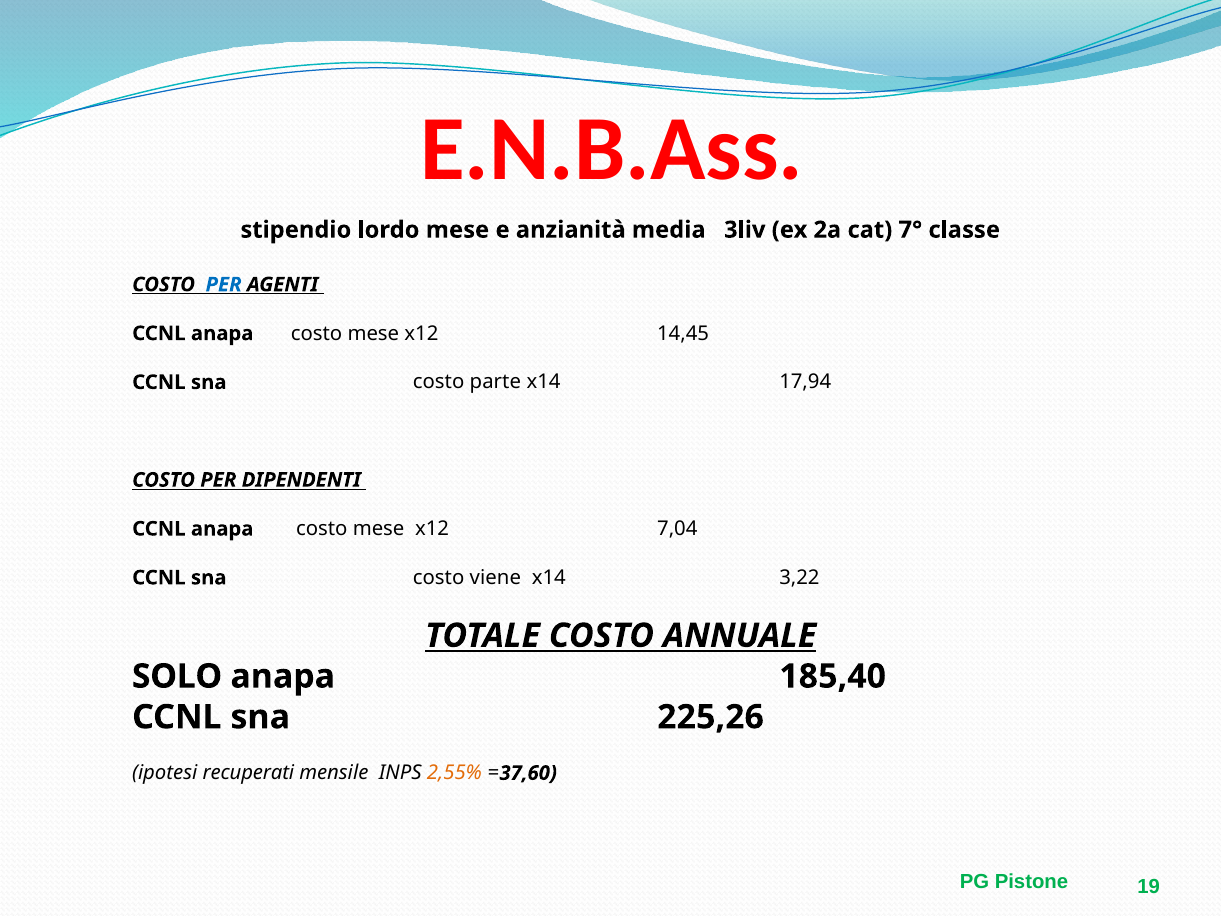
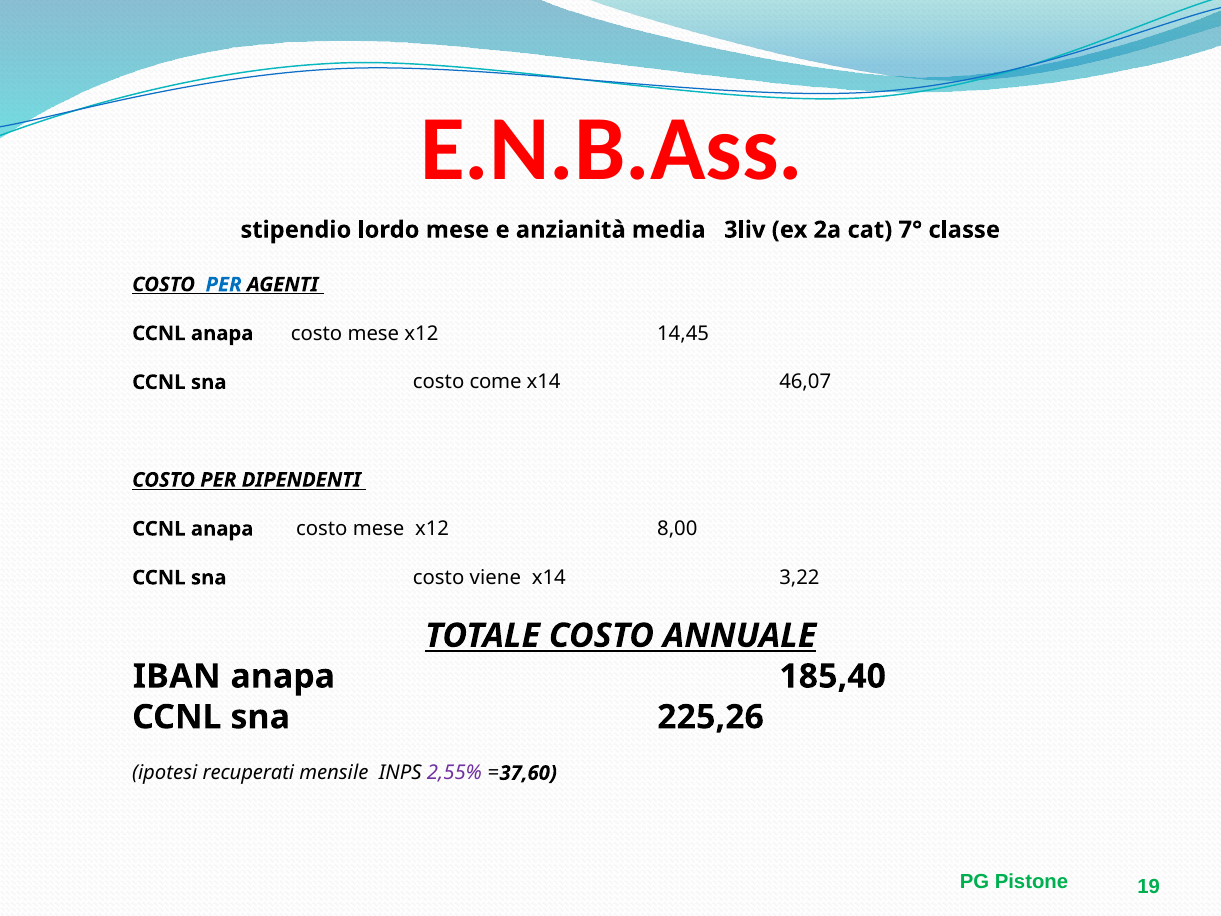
parte: parte -> come
17,94: 17,94 -> 46,07
7,04: 7,04 -> 8,00
SOLO: SOLO -> IBAN
2,55% colour: orange -> purple
